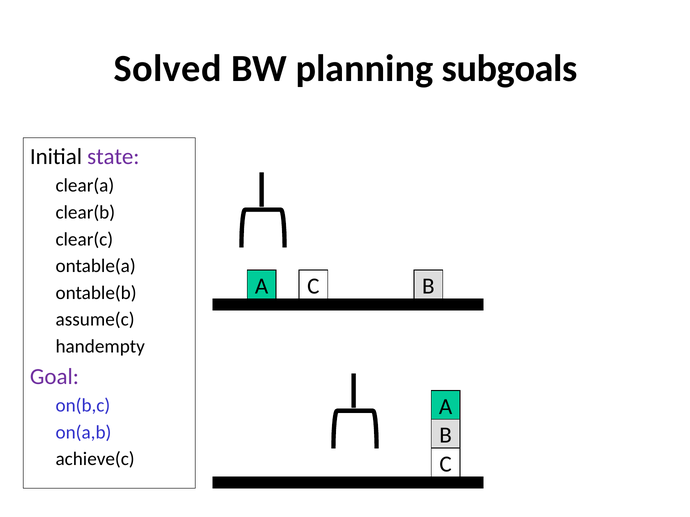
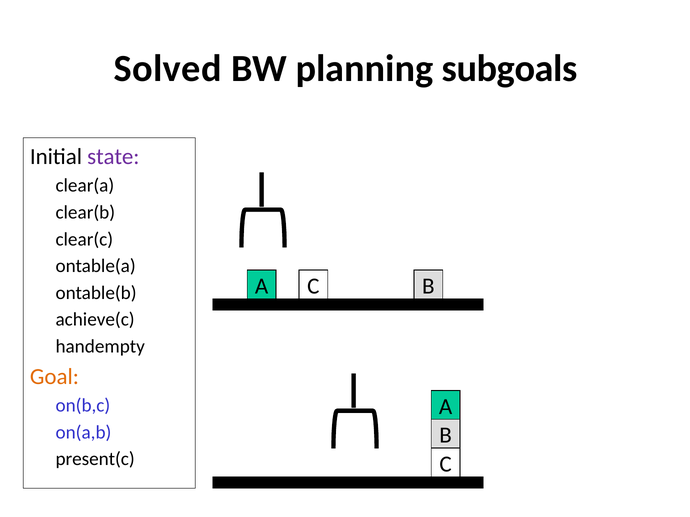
assume(c: assume(c -> achieve(c
Goal colour: purple -> orange
achieve(c: achieve(c -> present(c
